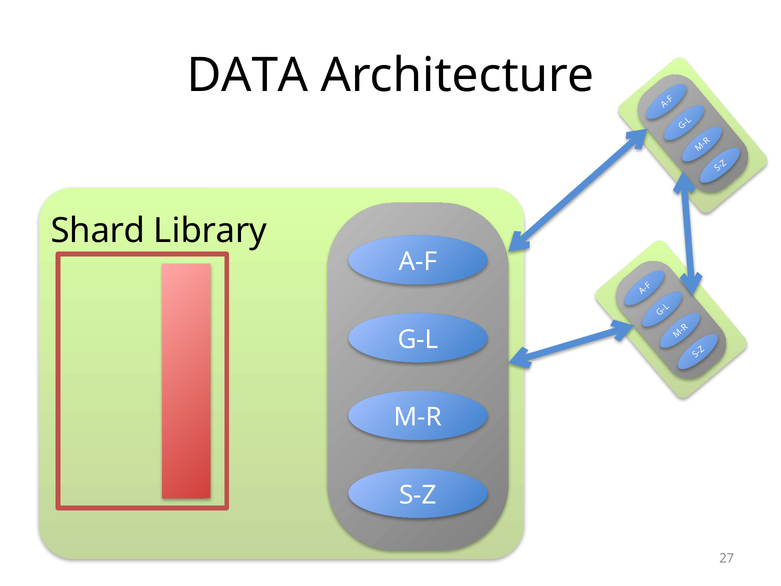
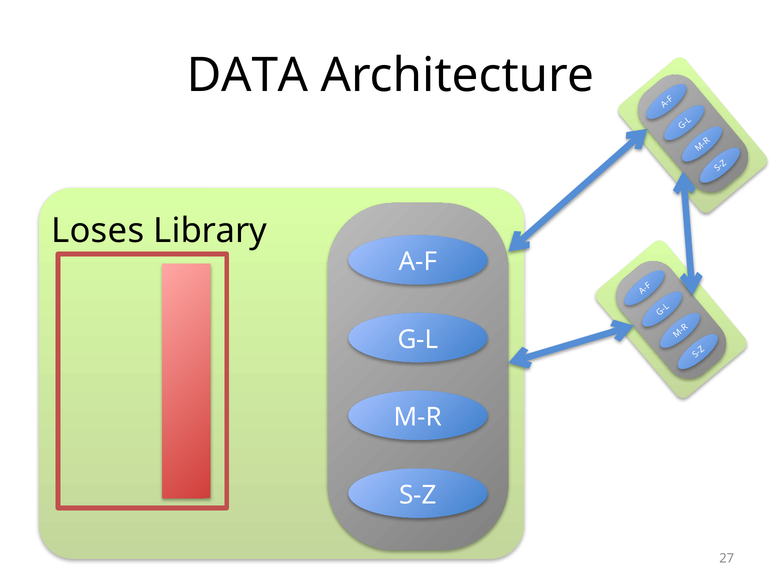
Shard: Shard -> Loses
